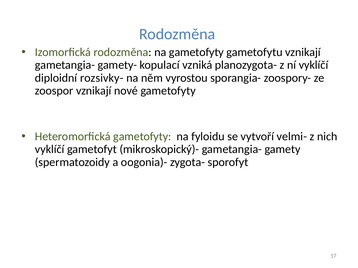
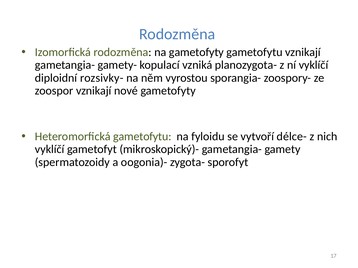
Heteromorfická gametofyty: gametofyty -> gametofytu
velmi-: velmi- -> délce-
